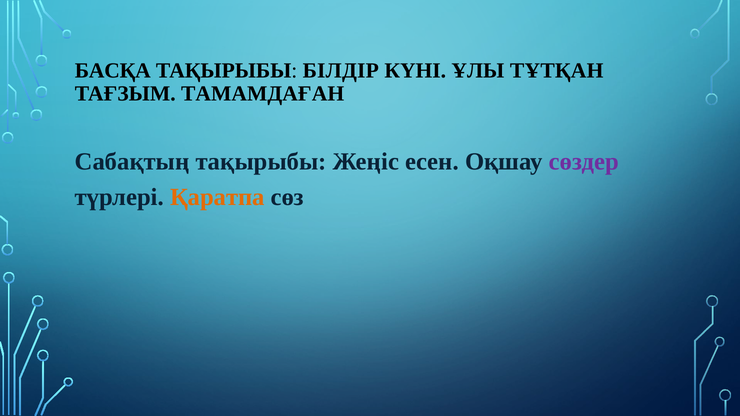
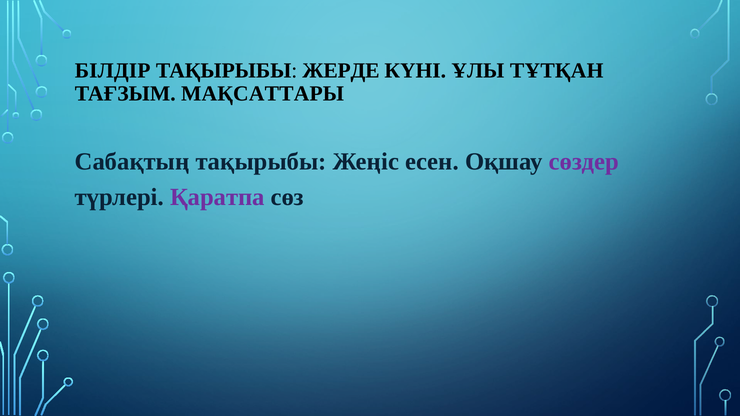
БАСҚА: БАСҚА -> БІЛДІР
БІЛДІР: БІЛДІР -> ЖЕРДЕ
ТАМАМДАҒАН: ТАМАМДАҒАН -> МАҚСАТТАРЫ
Қаратпа colour: orange -> purple
